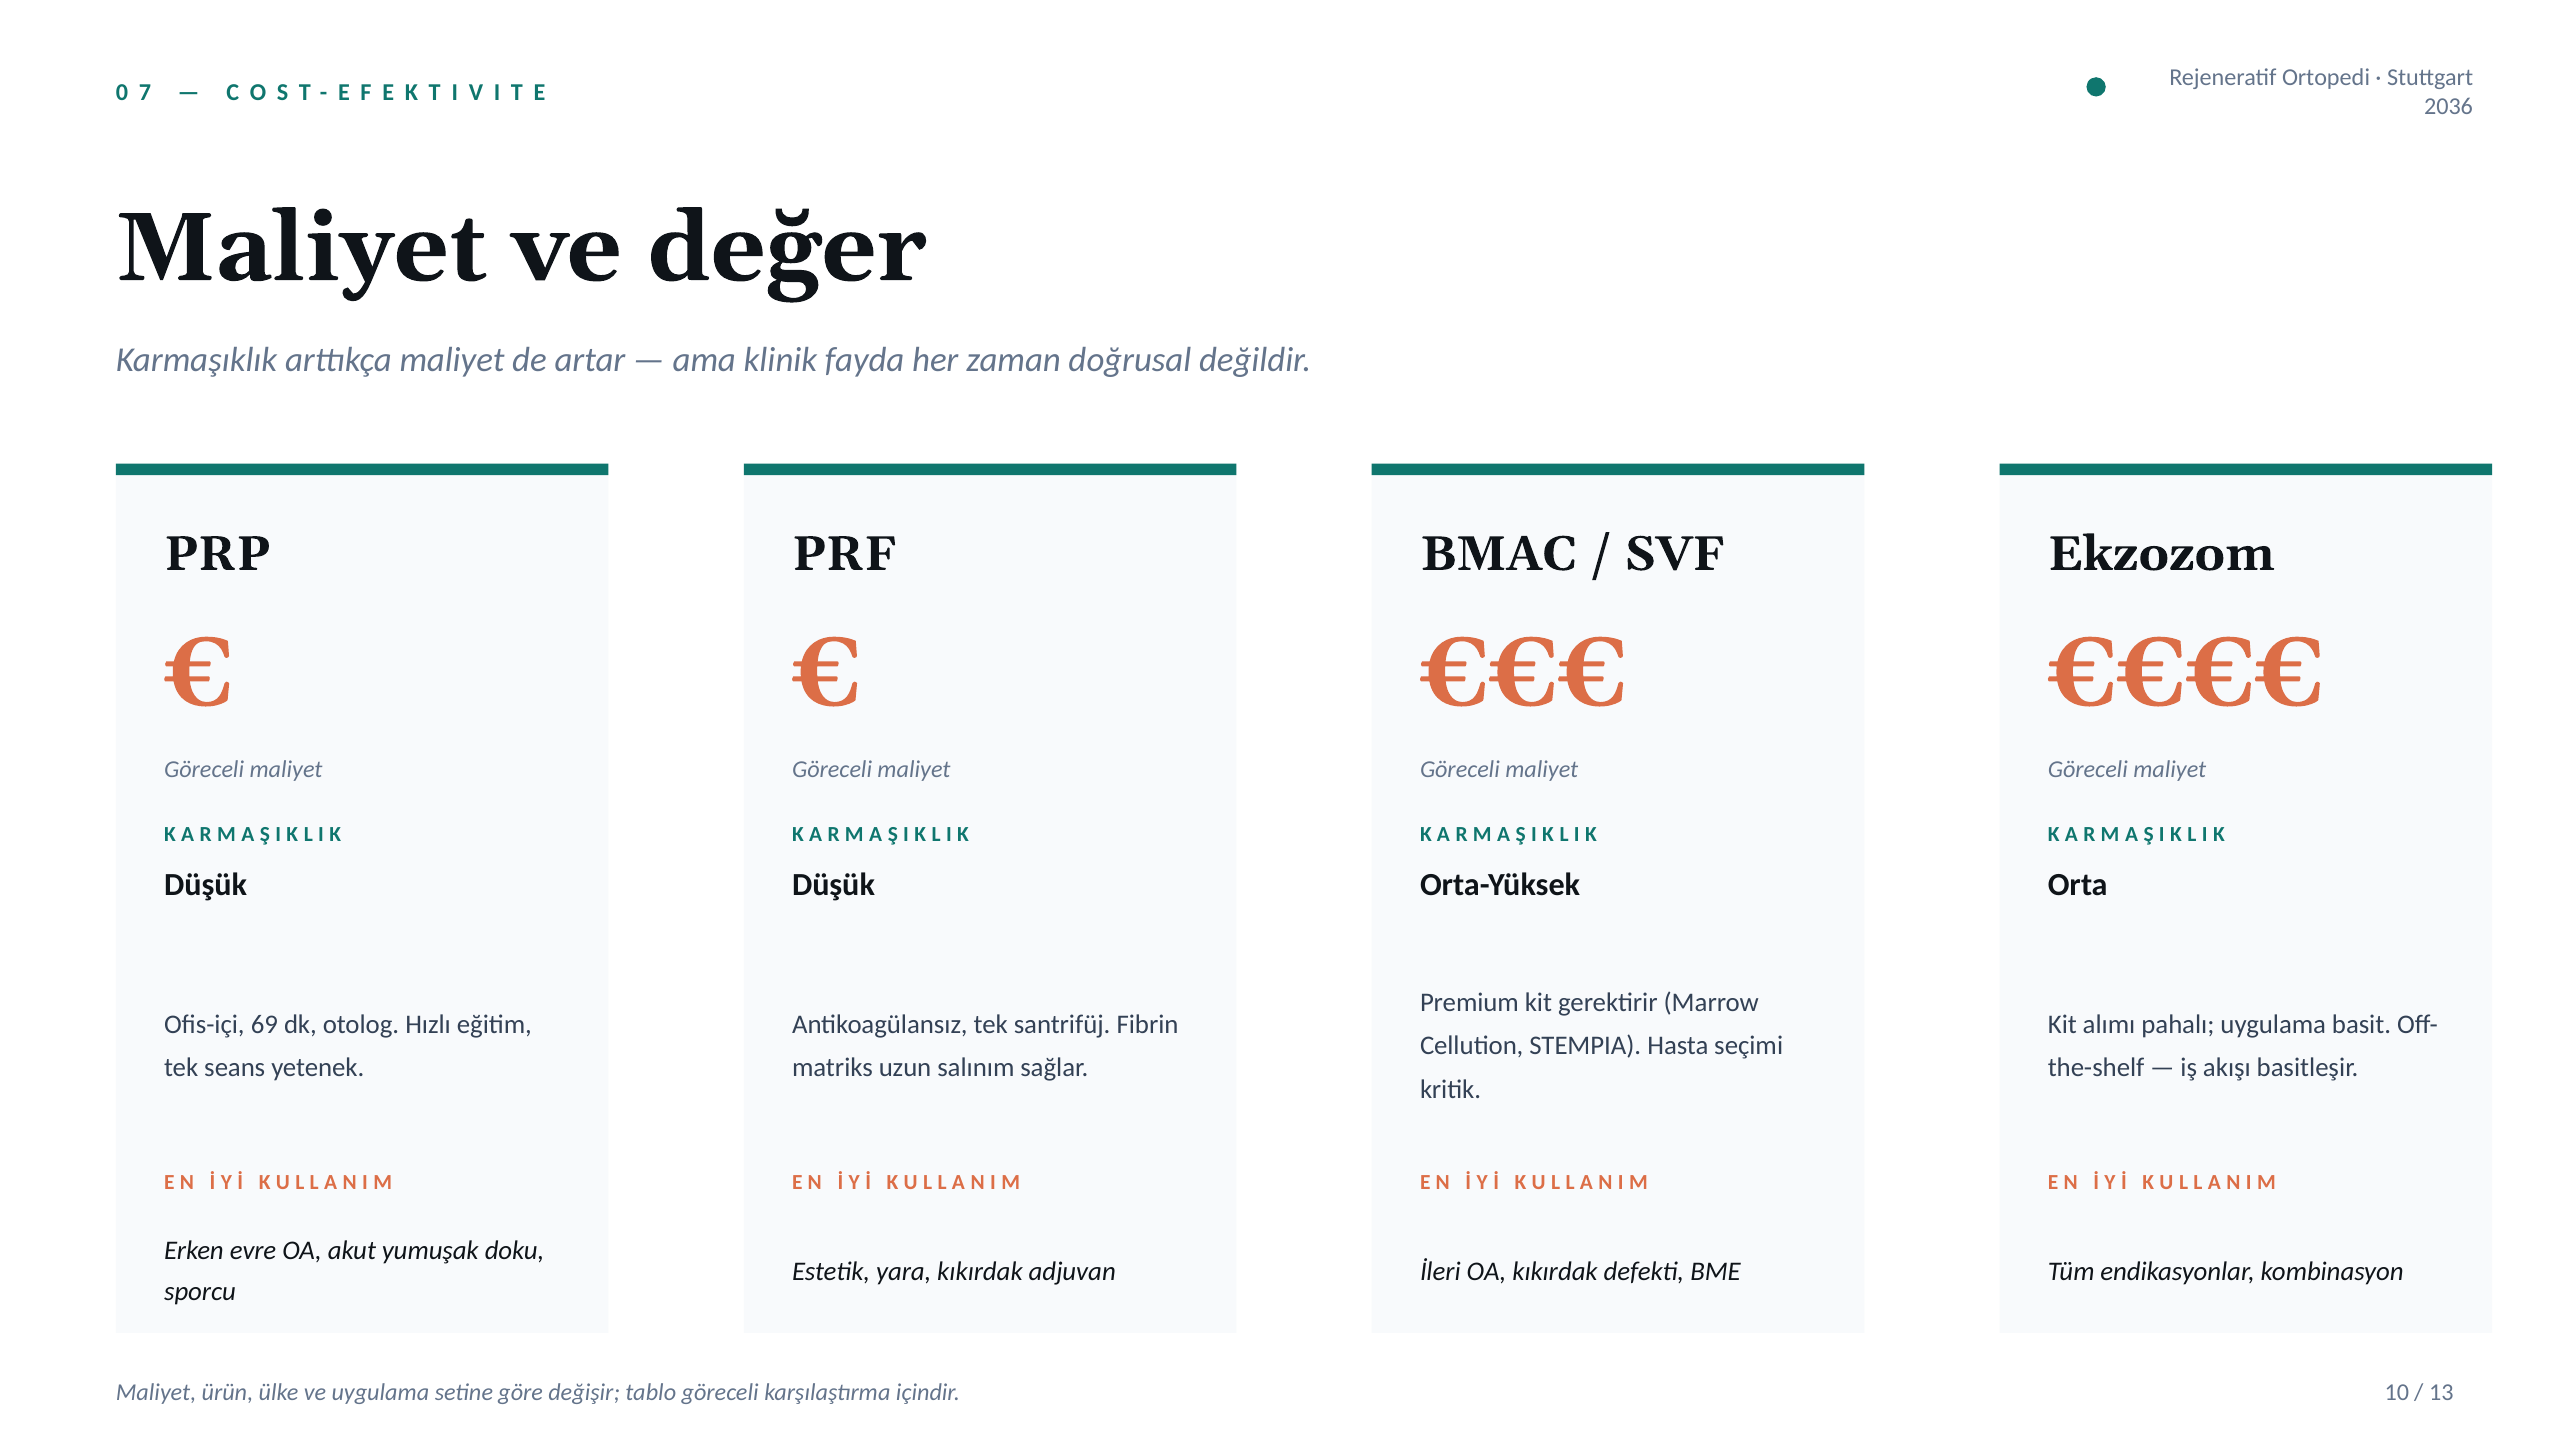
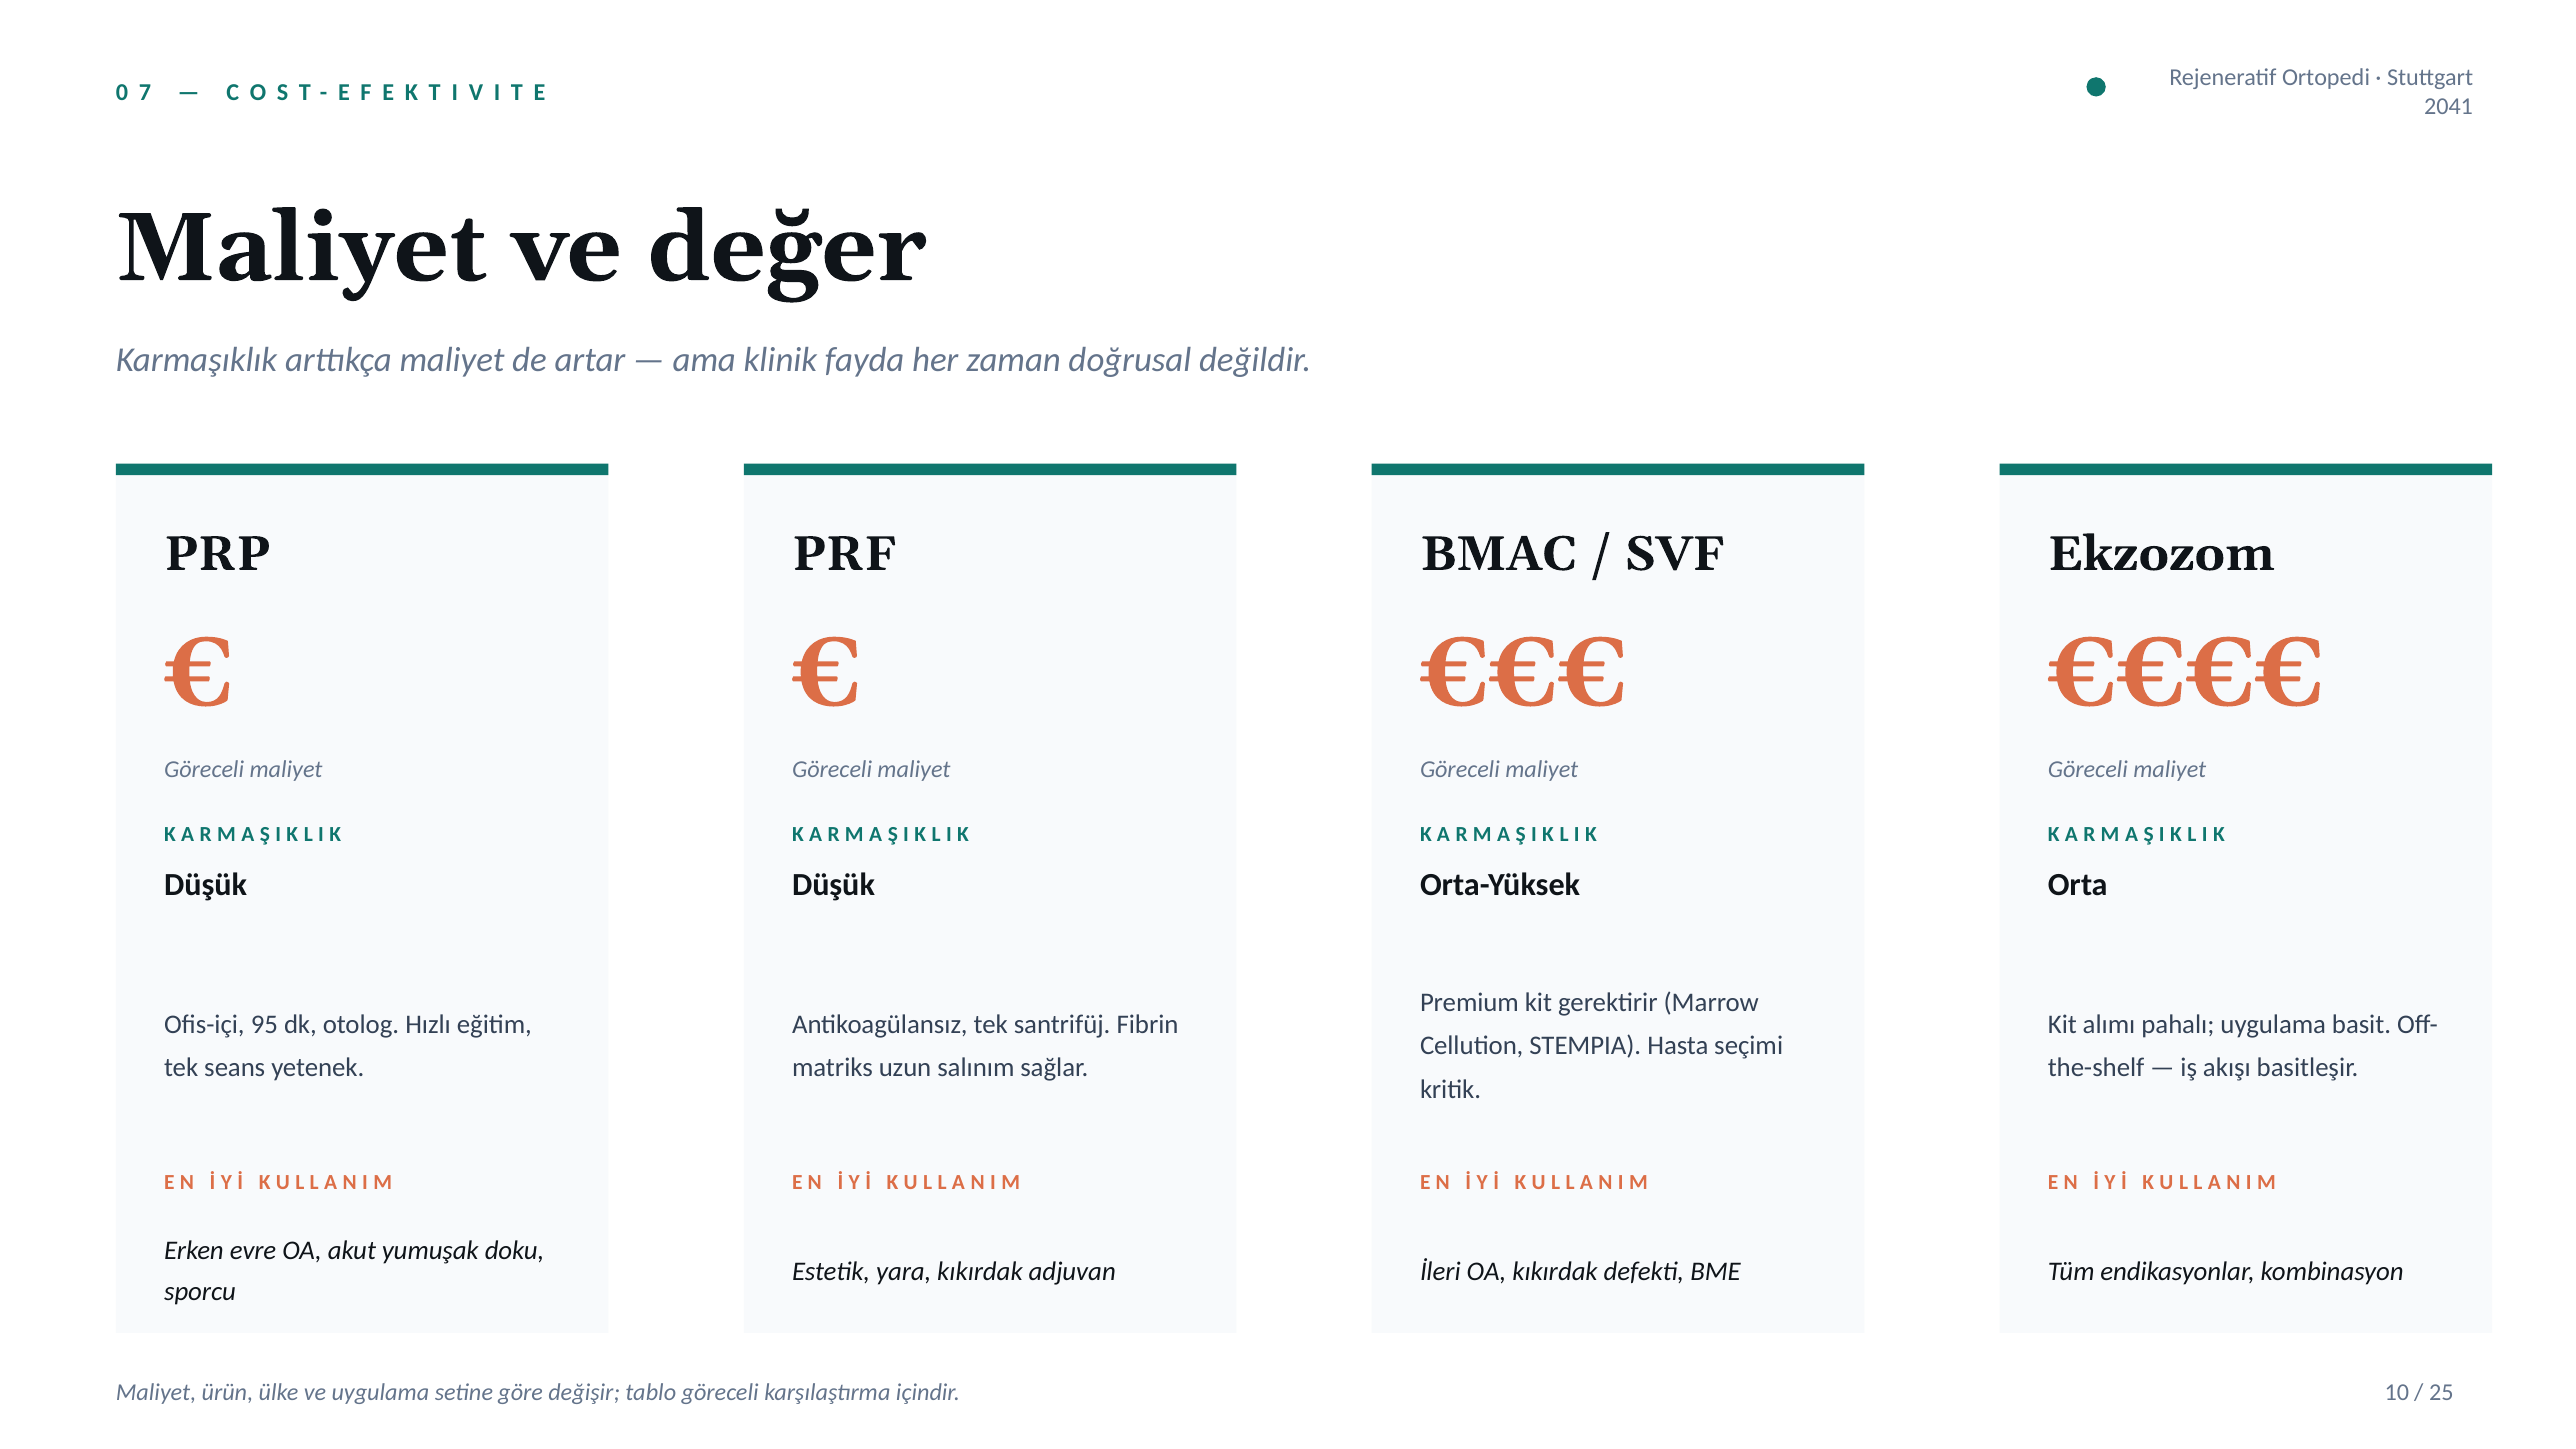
2036: 2036 -> 2041
69: 69 -> 95
13: 13 -> 25
